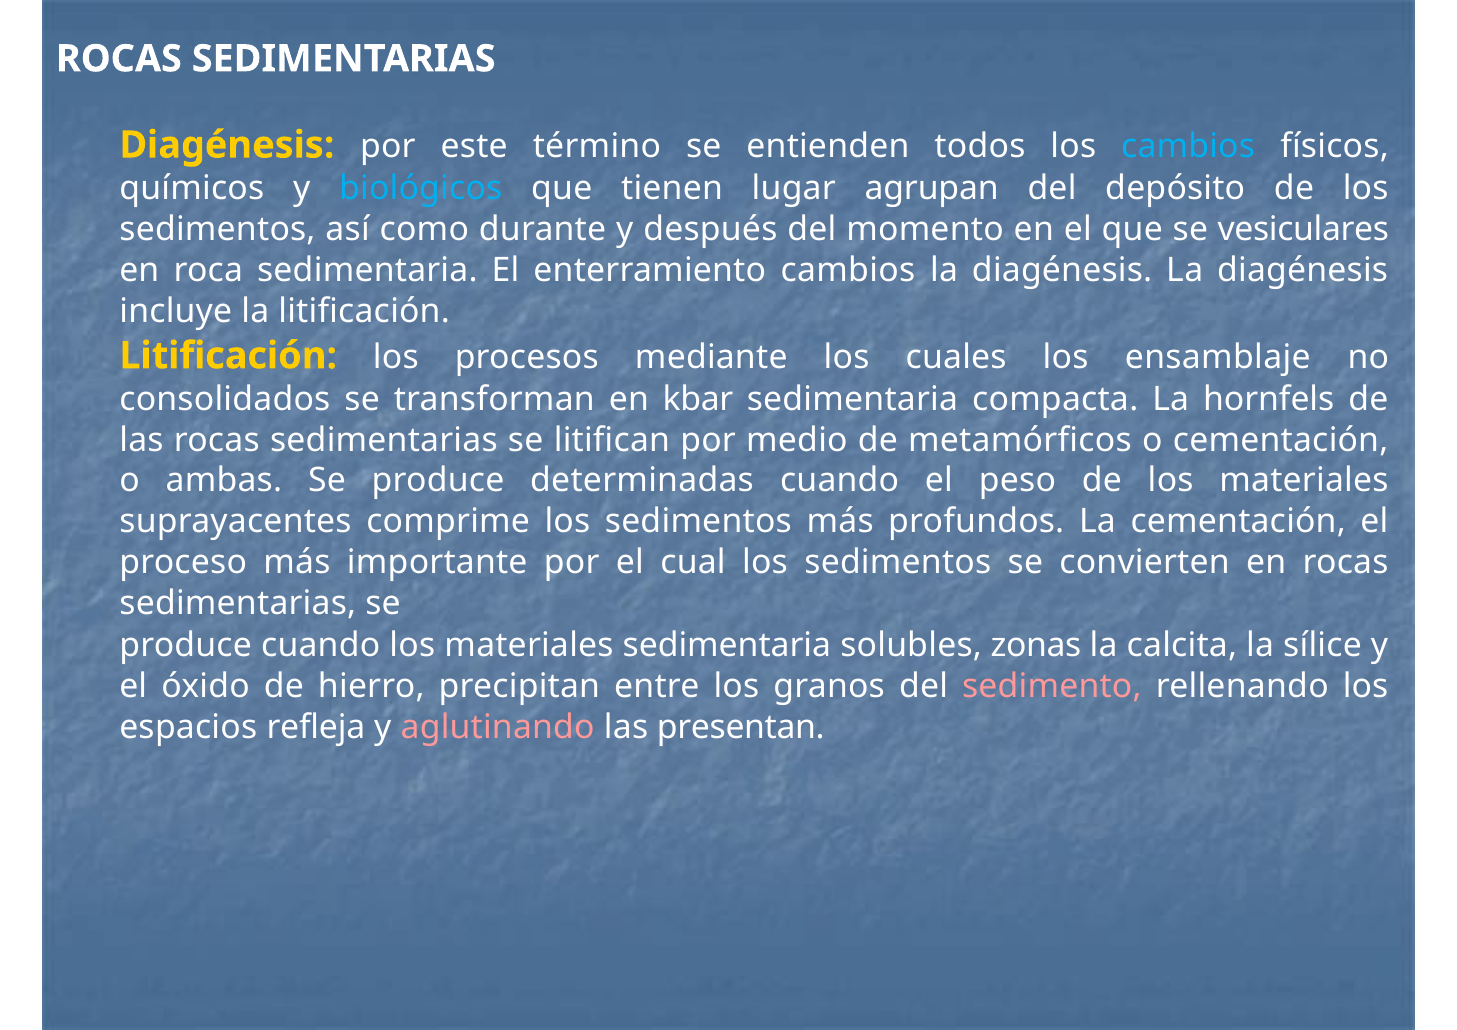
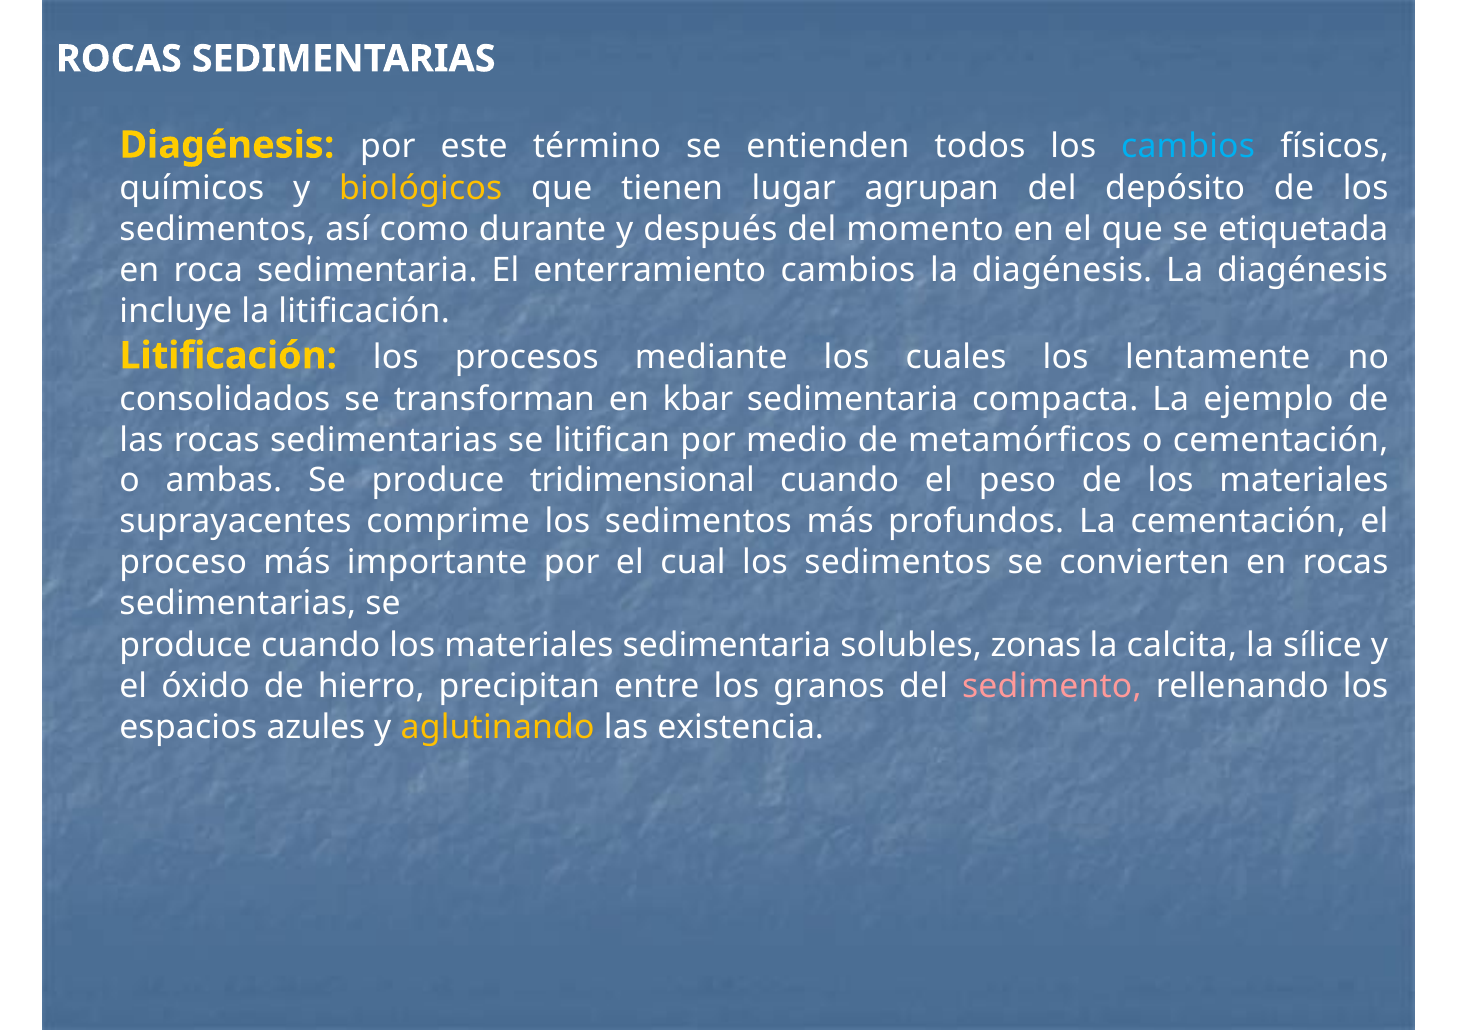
biológicos colour: light blue -> yellow
vesiculares: vesiculares -> etiquetada
ensamblaje: ensamblaje -> lentamente
hornfels: hornfels -> ejemplo
determinadas: determinadas -> tridimensional
refleja: refleja -> azules
aglutinando colour: pink -> yellow
presentan: presentan -> existencia
